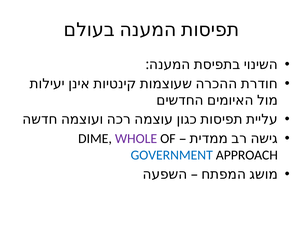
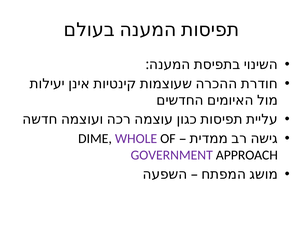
GOVERNMENT colour: blue -> purple
